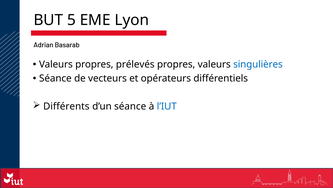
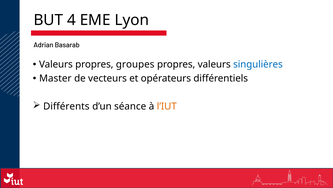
5: 5 -> 4
prélevés: prélevés -> groupes
Séance at (55, 78): Séance -> Master
l’IUT colour: blue -> orange
